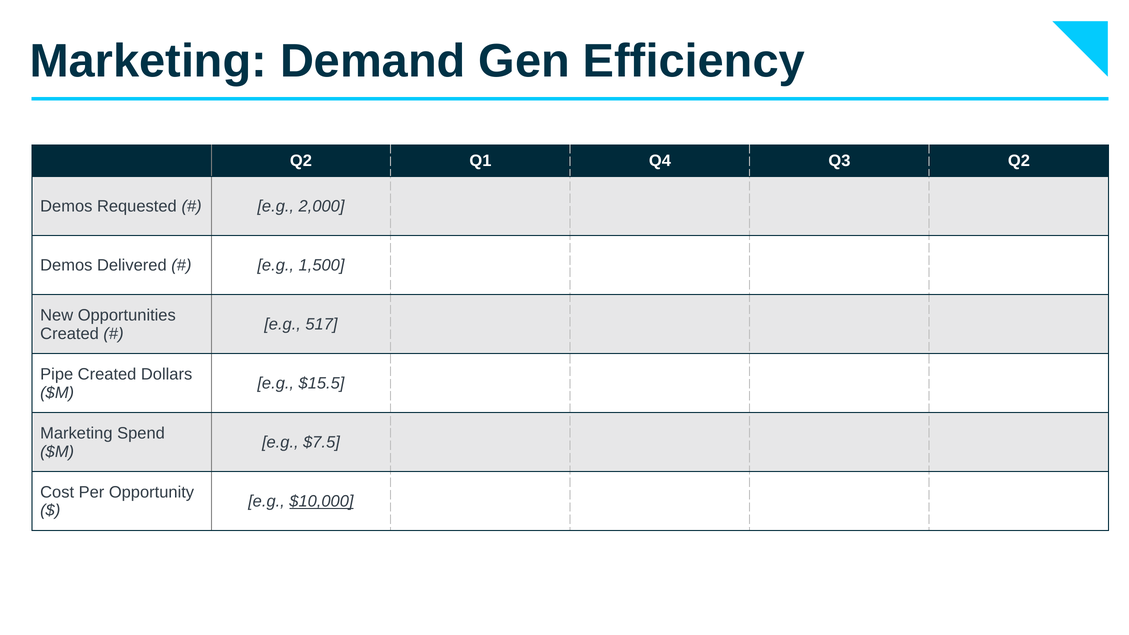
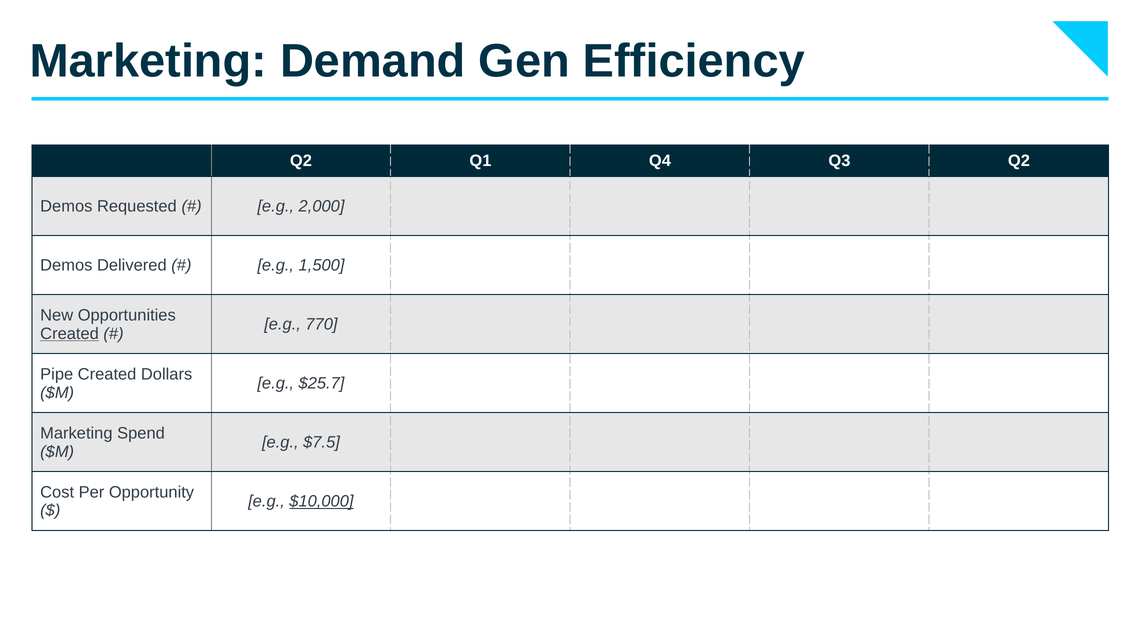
517: 517 -> 770
Created at (70, 334) underline: none -> present
$15.5: $15.5 -> $25.7
